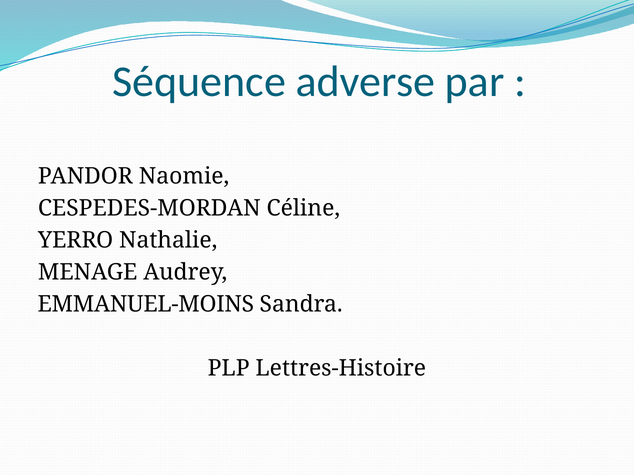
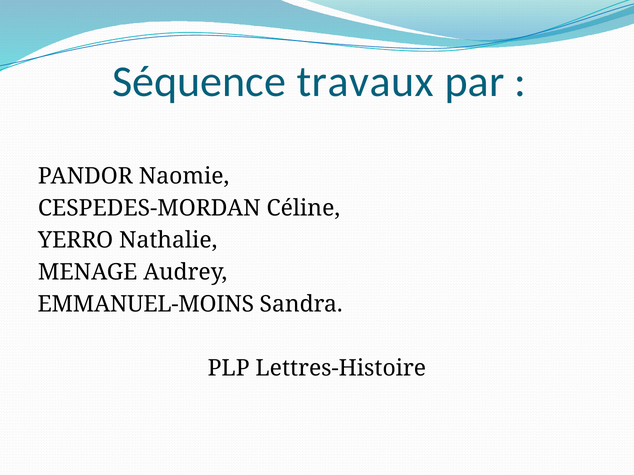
adverse: adverse -> travaux
